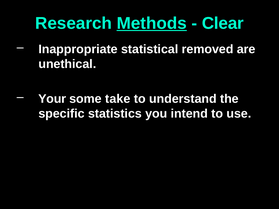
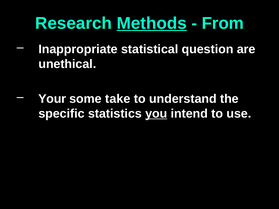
Clear: Clear -> From
removed: removed -> question
you underline: none -> present
